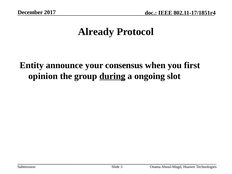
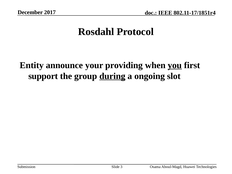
Already: Already -> Rosdahl
consensus: consensus -> providing
you underline: none -> present
opinion: opinion -> support
